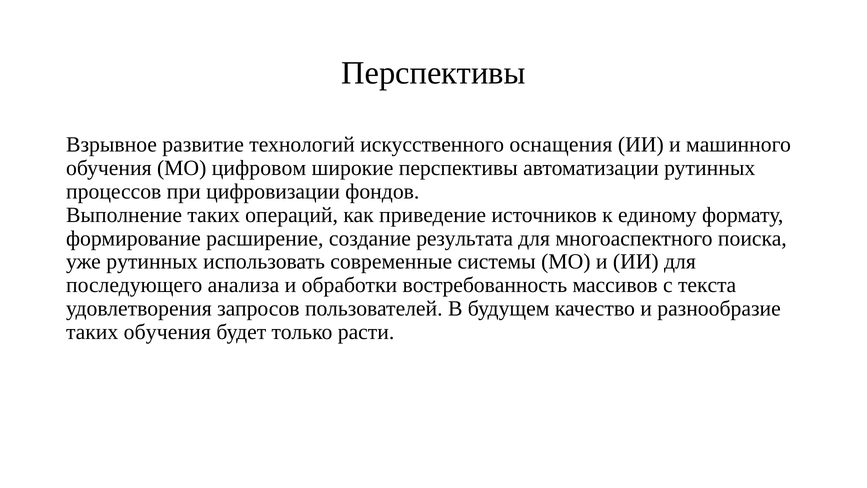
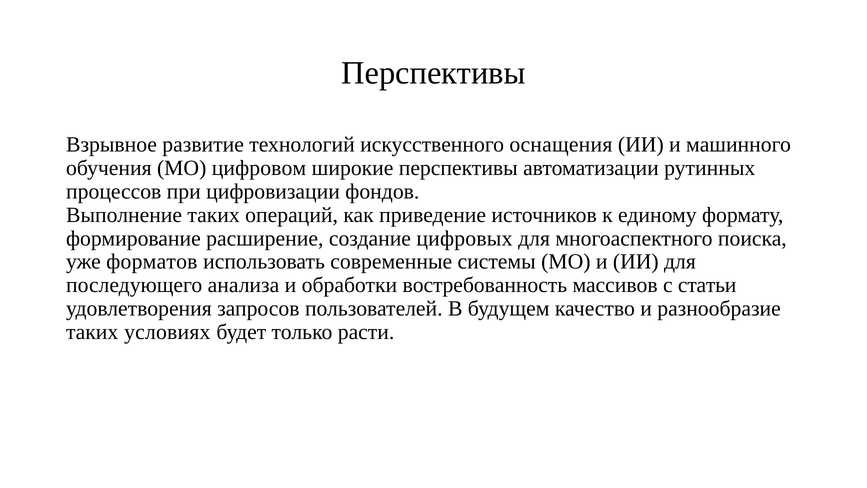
результата: результата -> цифровых
уже рутинных: рутинных -> форматов
текста: текста -> статьи
таких обучения: обучения -> условиях
